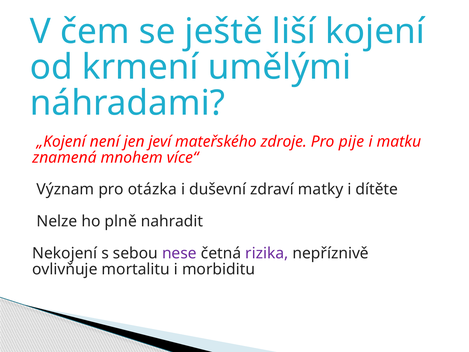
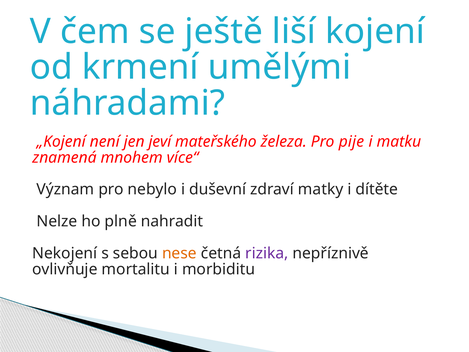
zdroje: zdroje -> železa
otázka: otázka -> nebylo
nese colour: purple -> orange
